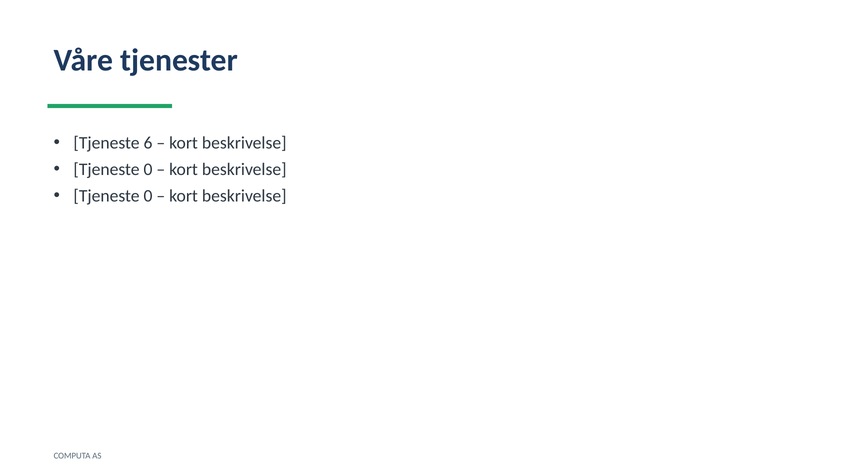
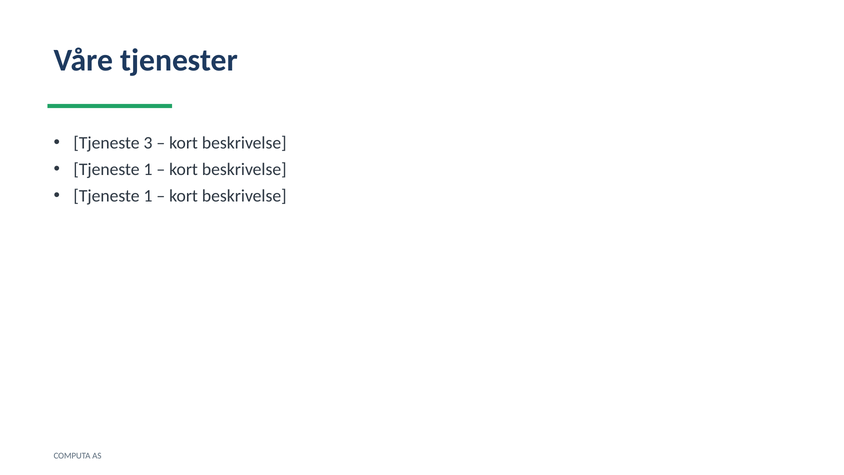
6: 6 -> 3
0 at (148, 169): 0 -> 1
0 at (148, 196): 0 -> 1
